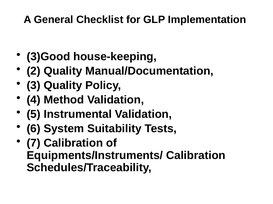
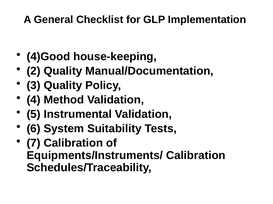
3)Good: 3)Good -> 4)Good
